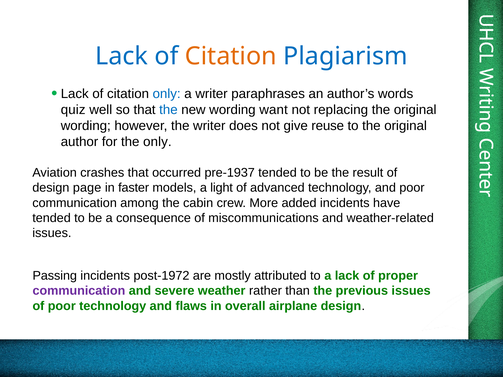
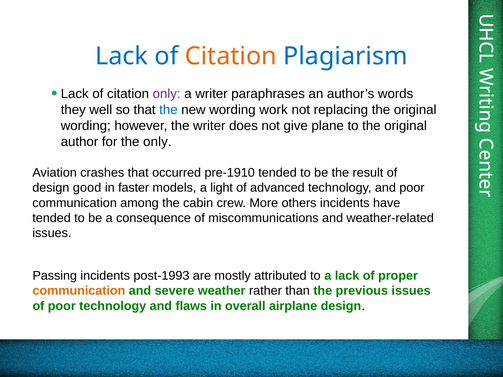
only at (167, 94) colour: blue -> purple
quiz: quiz -> they
want: want -> work
reuse: reuse -> plane
pre-1937: pre-1937 -> pre-1910
page: page -> good
added: added -> others
post-1972: post-1972 -> post-1993
communication at (79, 291) colour: purple -> orange
